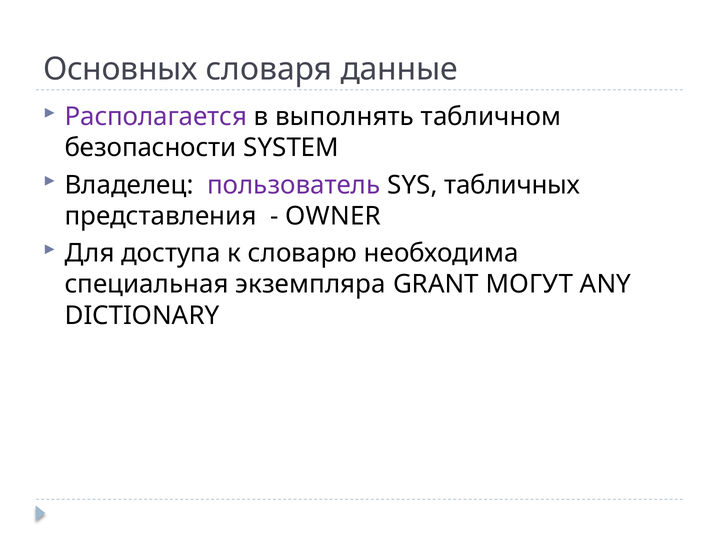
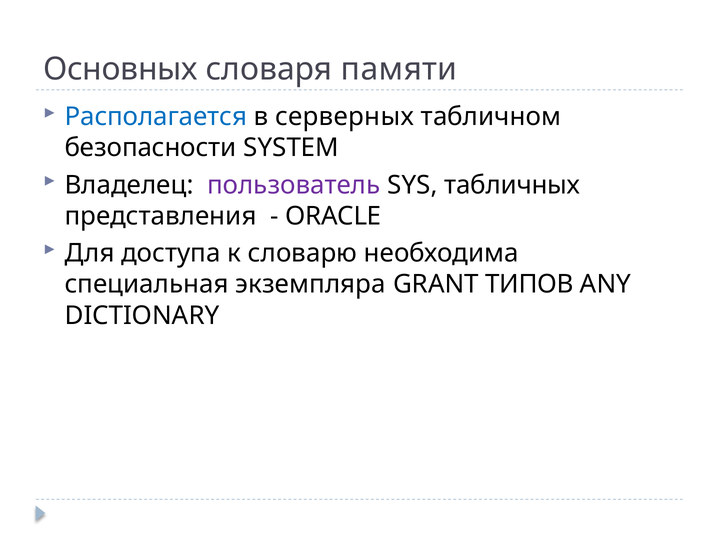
данные: данные -> памяти
Располагается colour: purple -> blue
выполнять: выполнять -> серверных
OWNER: OWNER -> ORACLE
МОГУТ: МОГУТ -> ТИПОВ
